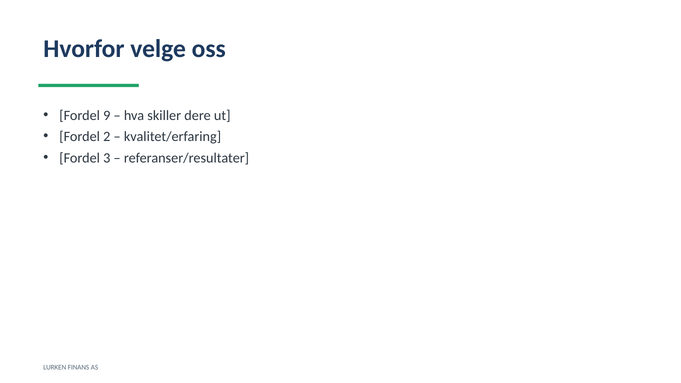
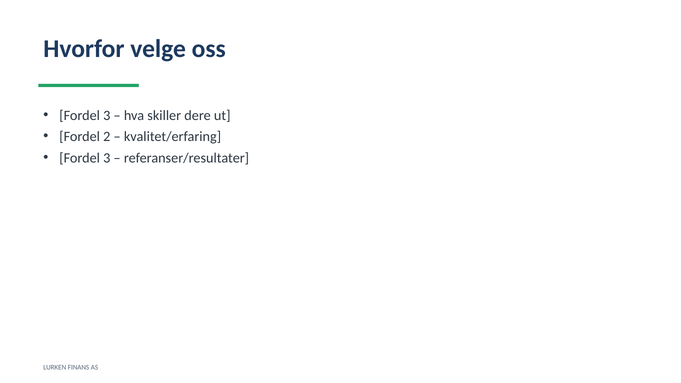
9 at (107, 115): 9 -> 3
